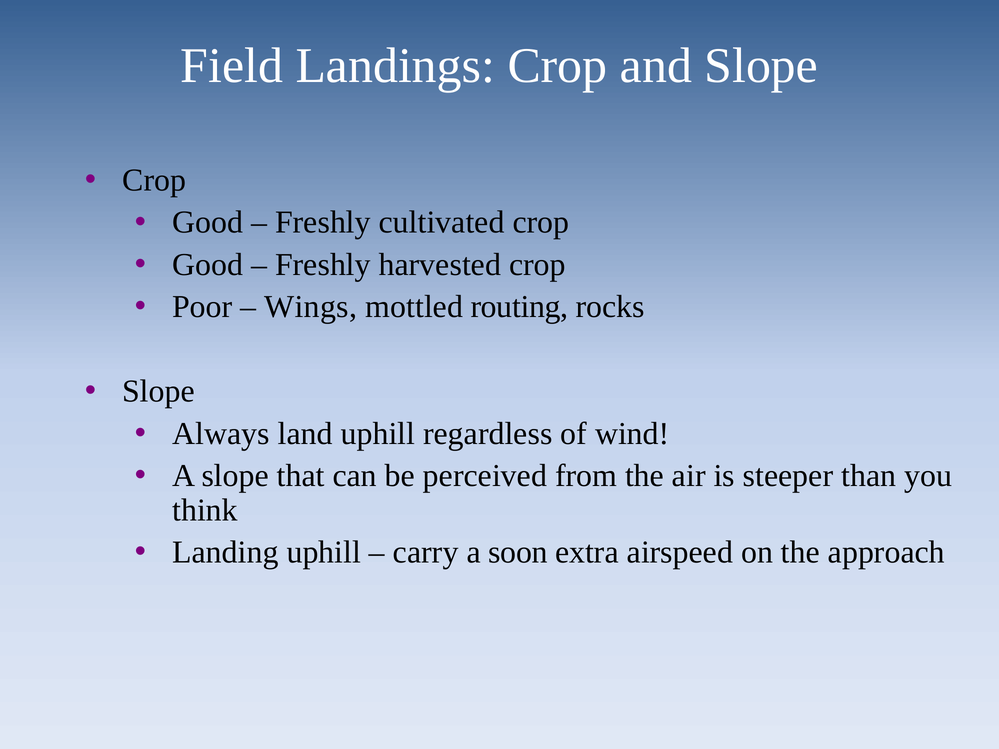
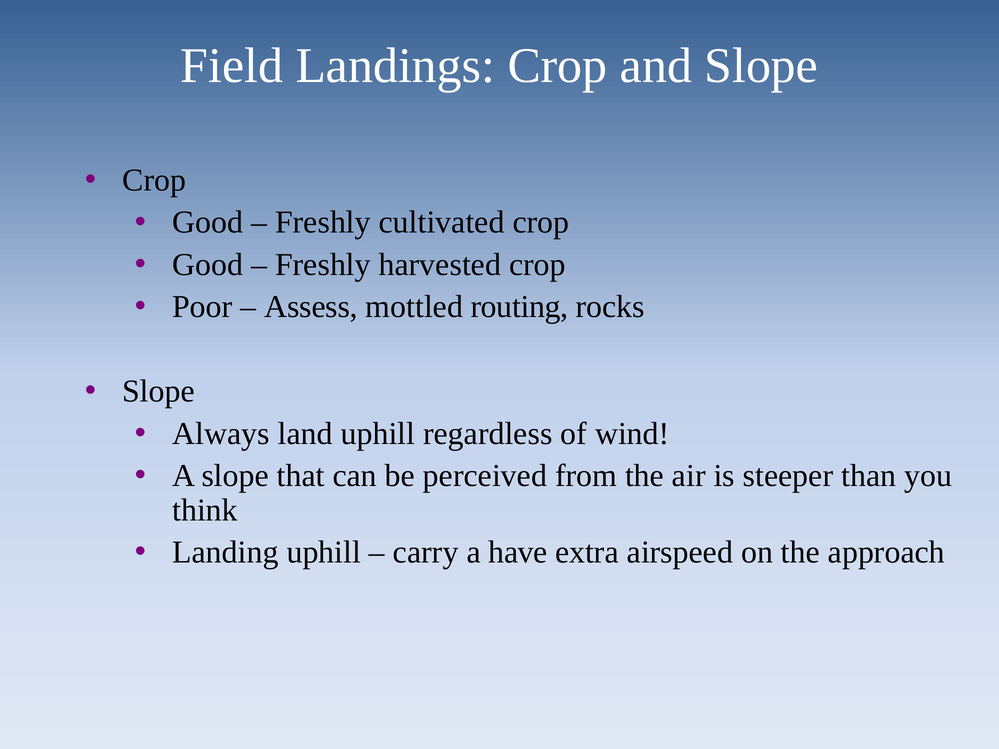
Wings: Wings -> Assess
soon: soon -> have
